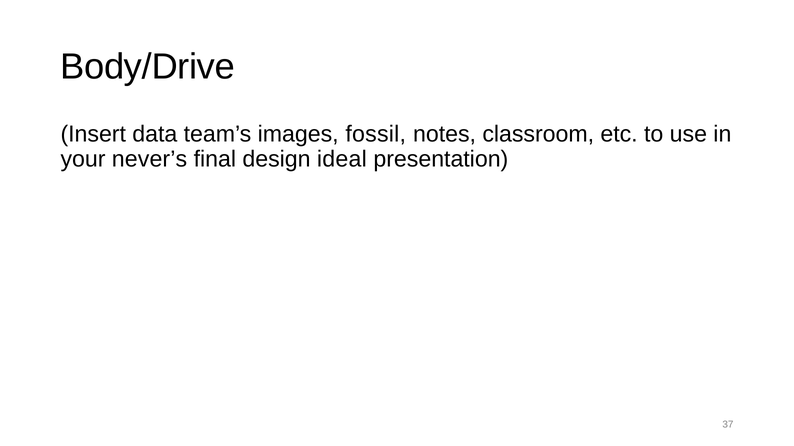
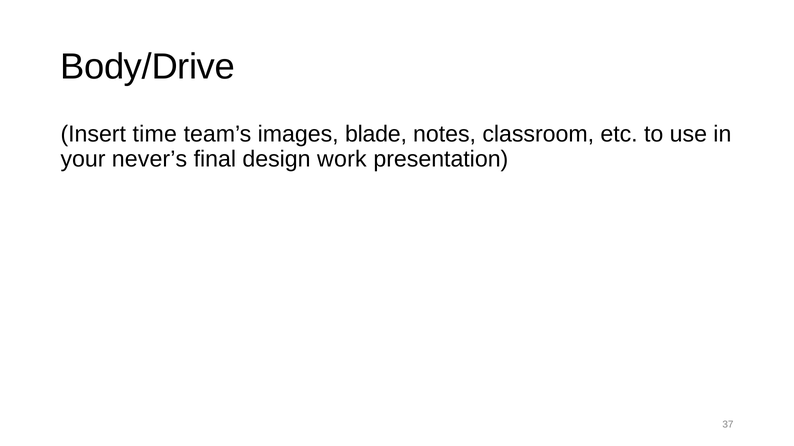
data: data -> time
fossil: fossil -> blade
ideal: ideal -> work
